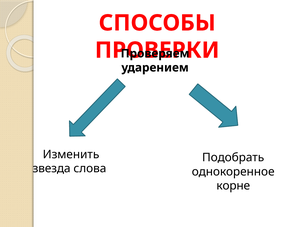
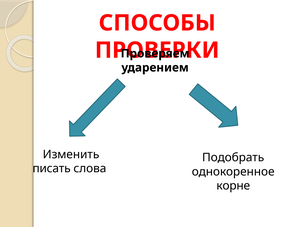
звезда: звезда -> писать
